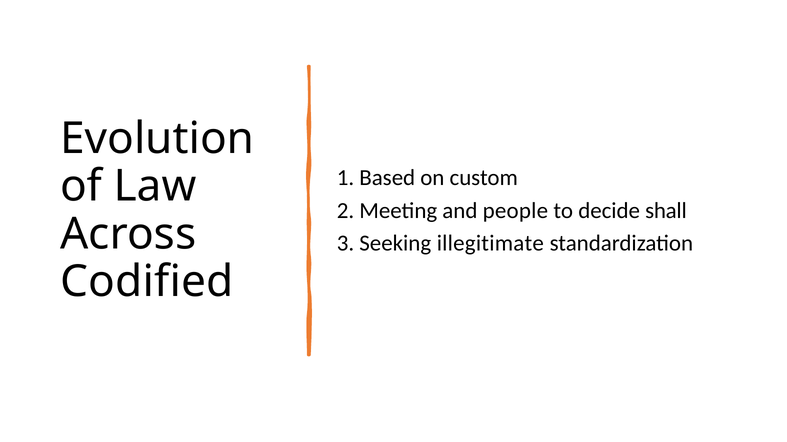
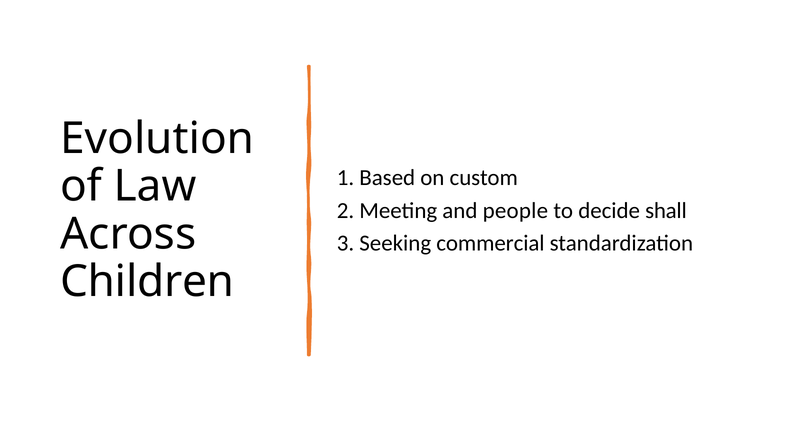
illegitimate: illegitimate -> commercial
Codified: Codified -> Children
